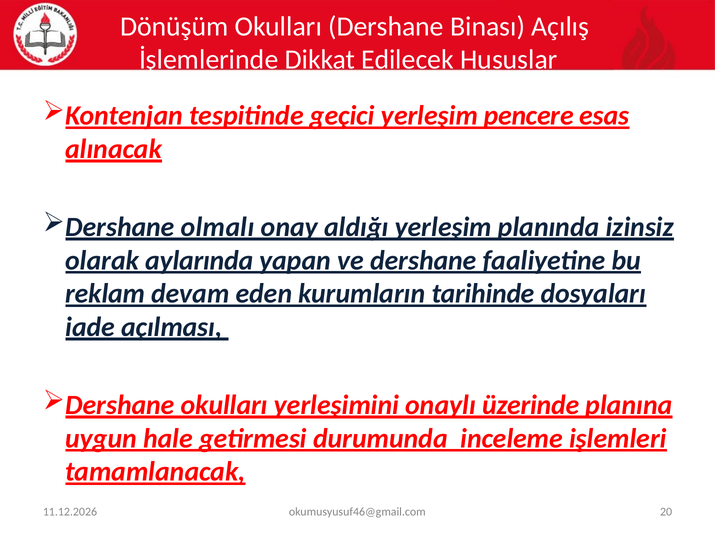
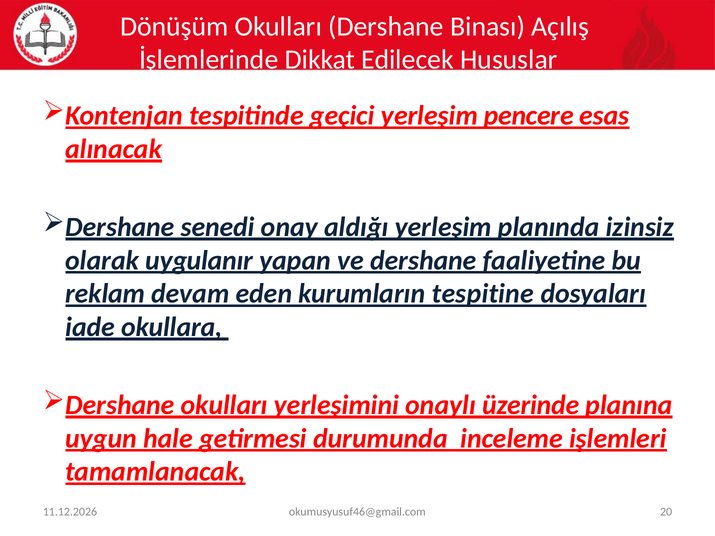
olmalı: olmalı -> senedi
aylarında: aylarında -> uygulanır
tarihinde: tarihinde -> tespitine
açılması: açılması -> okullara
